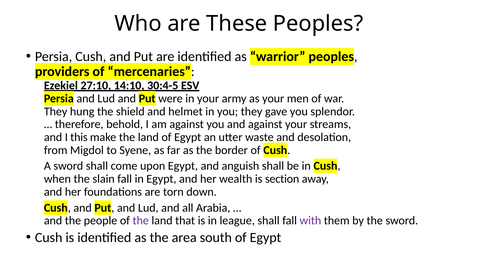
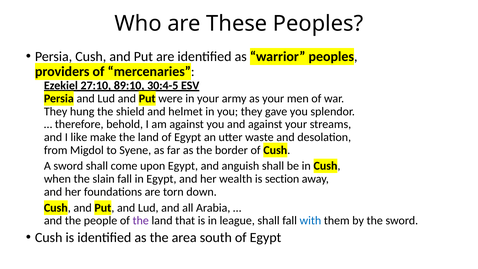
14:10: 14:10 -> 89:10
this: this -> like
with colour: purple -> blue
